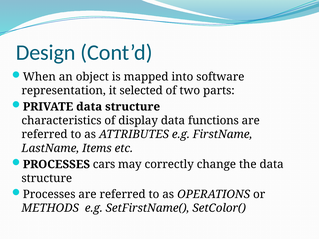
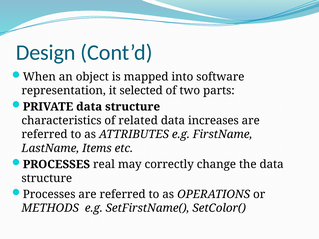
display: display -> related
functions: functions -> increases
cars: cars -> real
